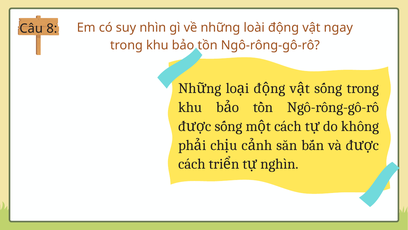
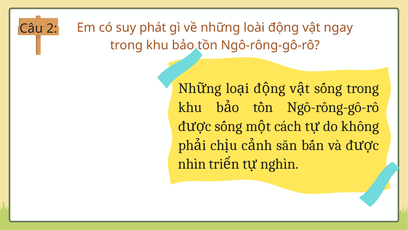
8: 8 -> 2
nhìn: nhìn -> phát
cách at (192, 164): cách -> nhìn
